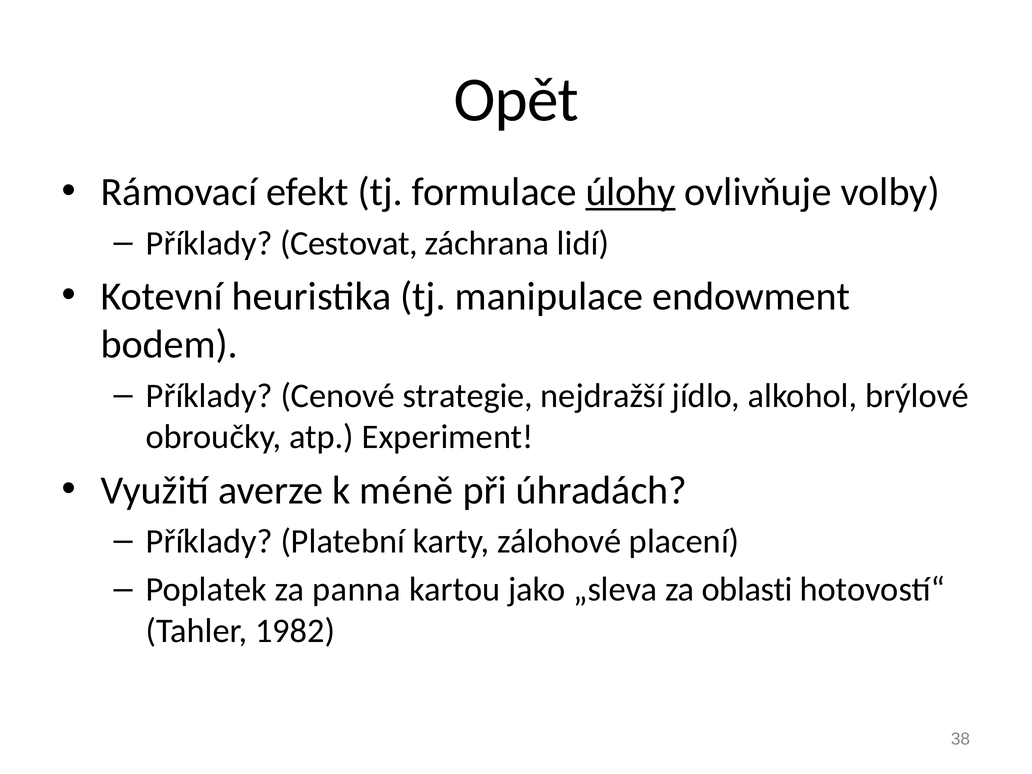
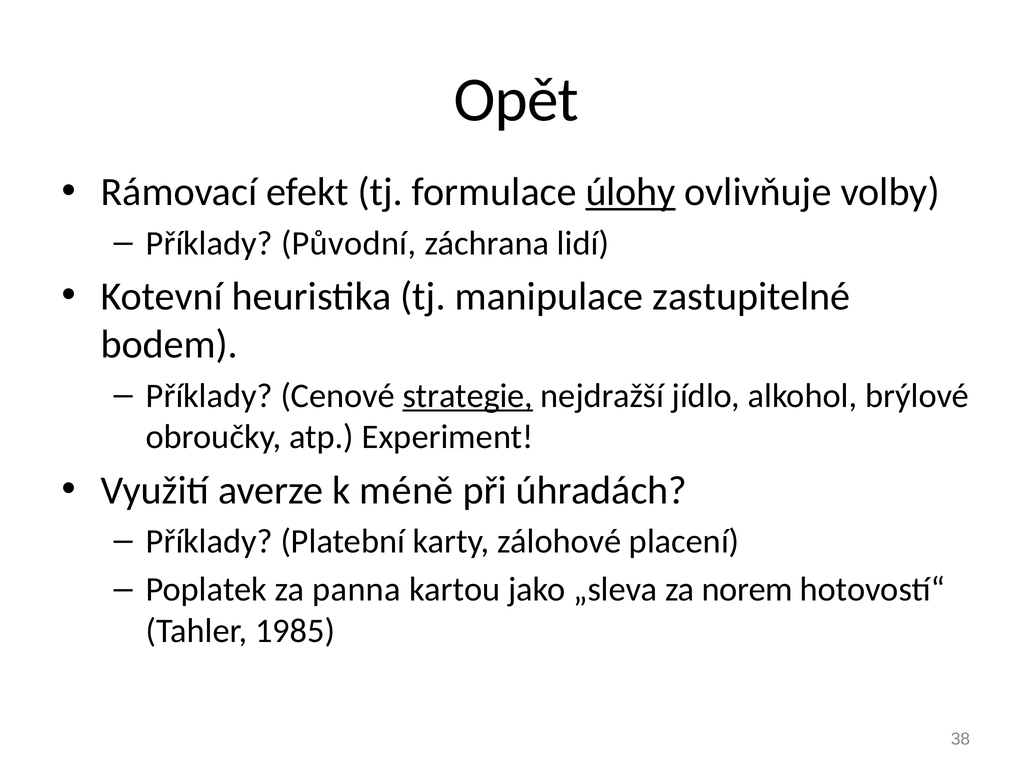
Cestovat: Cestovat -> Původní
endowment: endowment -> zastupitelné
strategie underline: none -> present
oblasti: oblasti -> norem
1982: 1982 -> 1985
